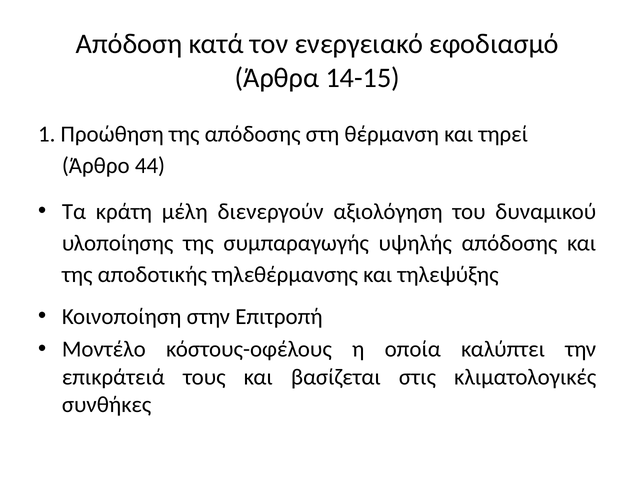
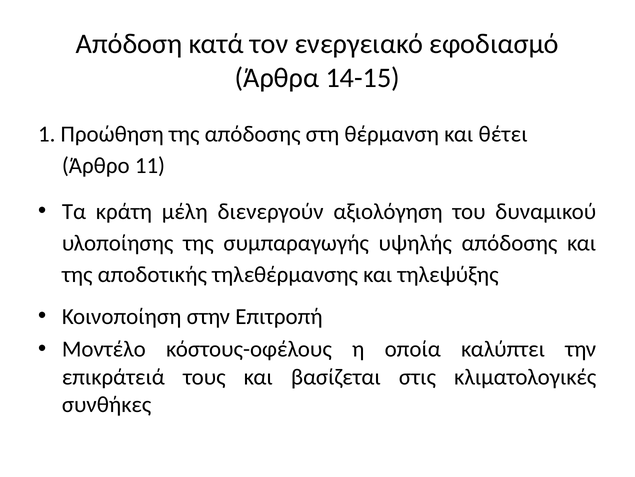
τηρεί: τηρεί -> θέτει
44: 44 -> 11
